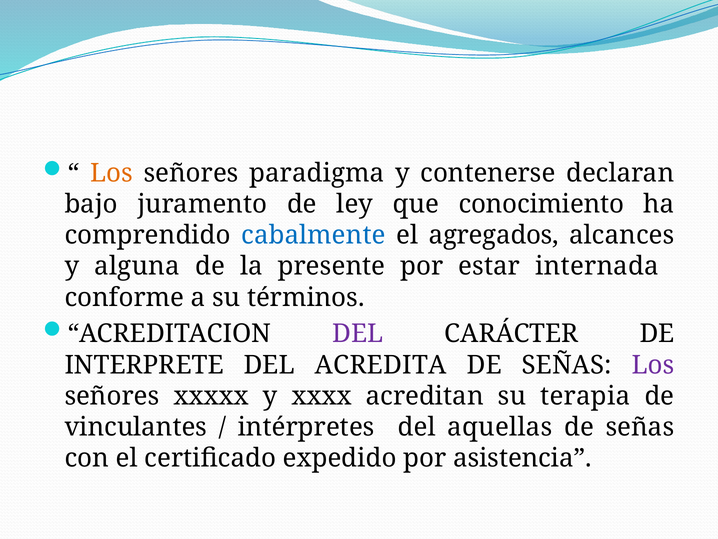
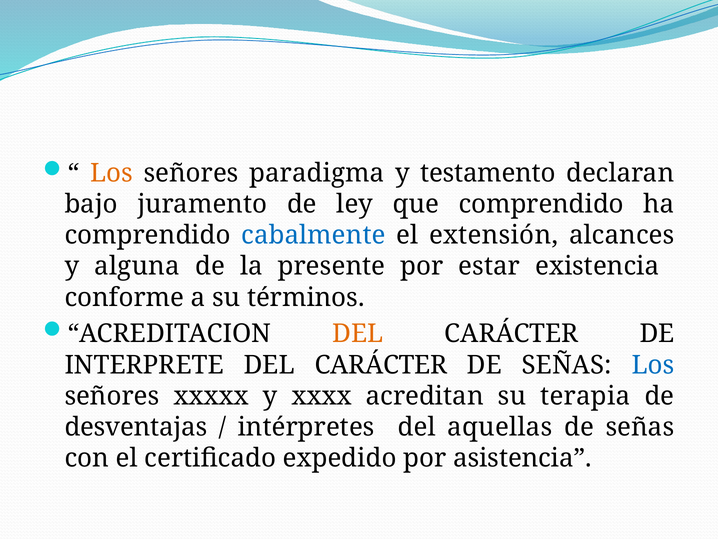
contenerse: contenerse -> testamento
que conocimiento: conocimiento -> comprendido
agregados: agregados -> extensión
internada: internada -> existencia
DEL at (358, 334) colour: purple -> orange
INTERPRETE DEL ACREDITA: ACREDITA -> CARÁCTER
Los at (653, 365) colour: purple -> blue
vinculantes: vinculantes -> desventajas
